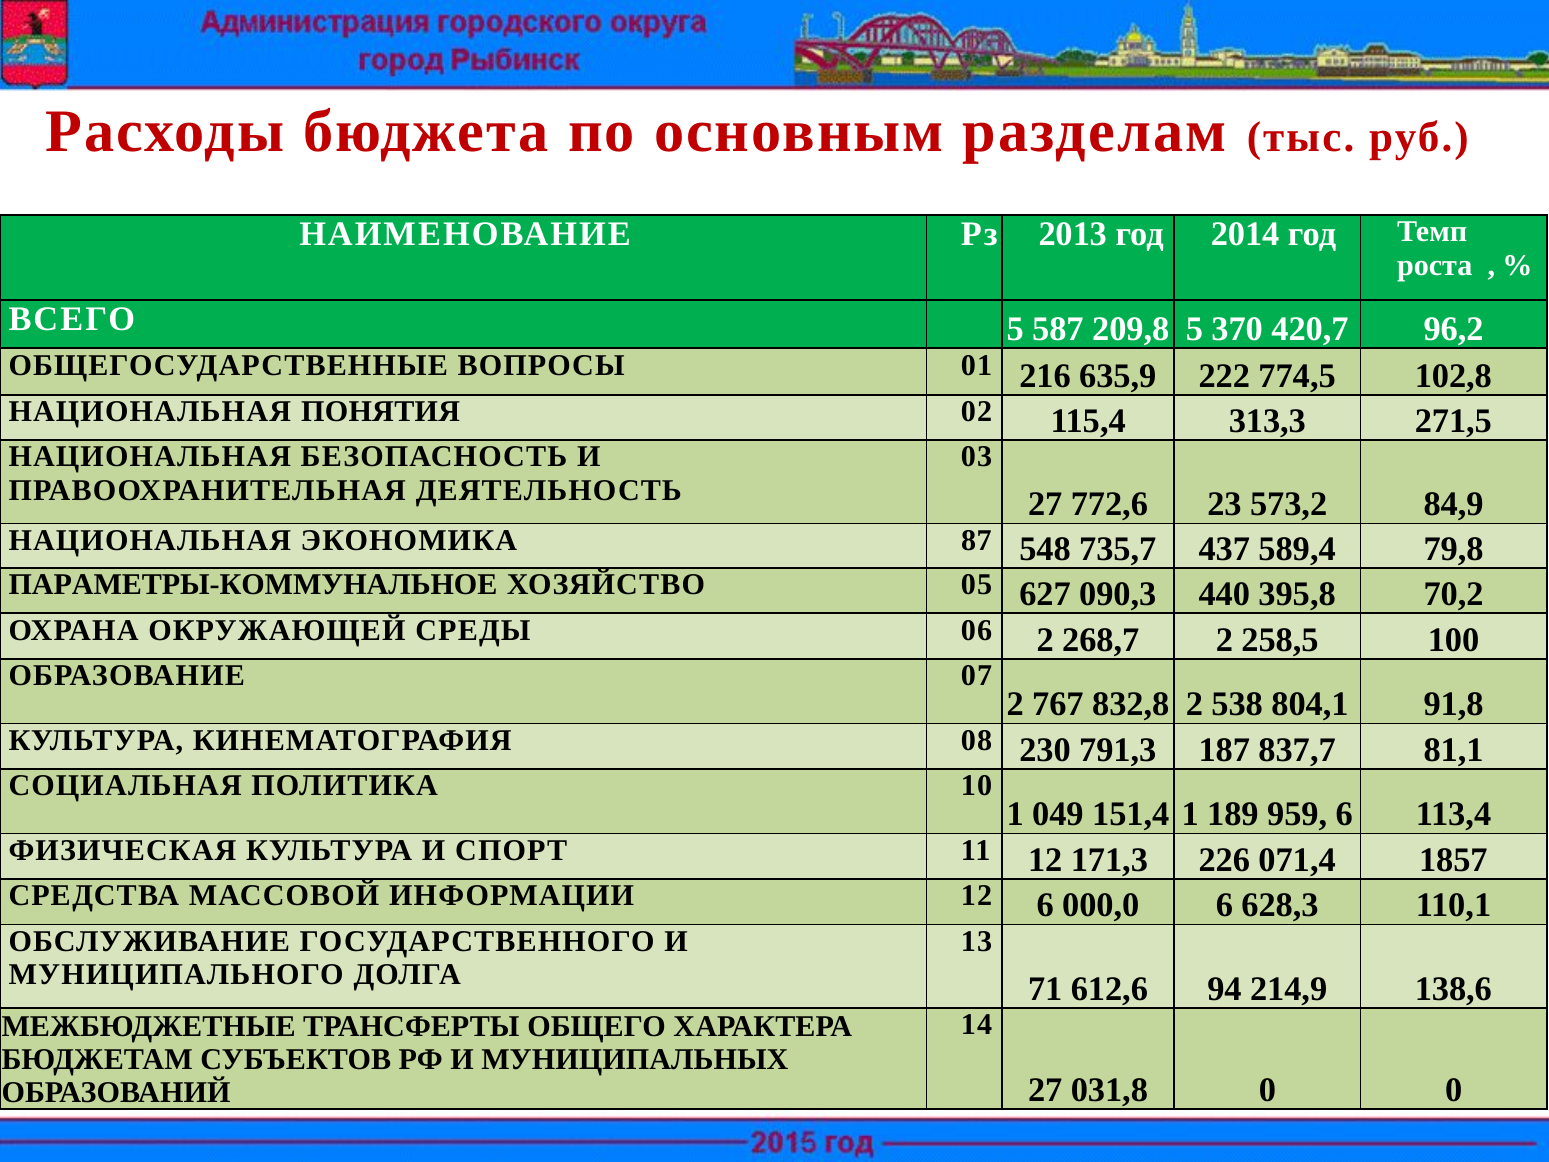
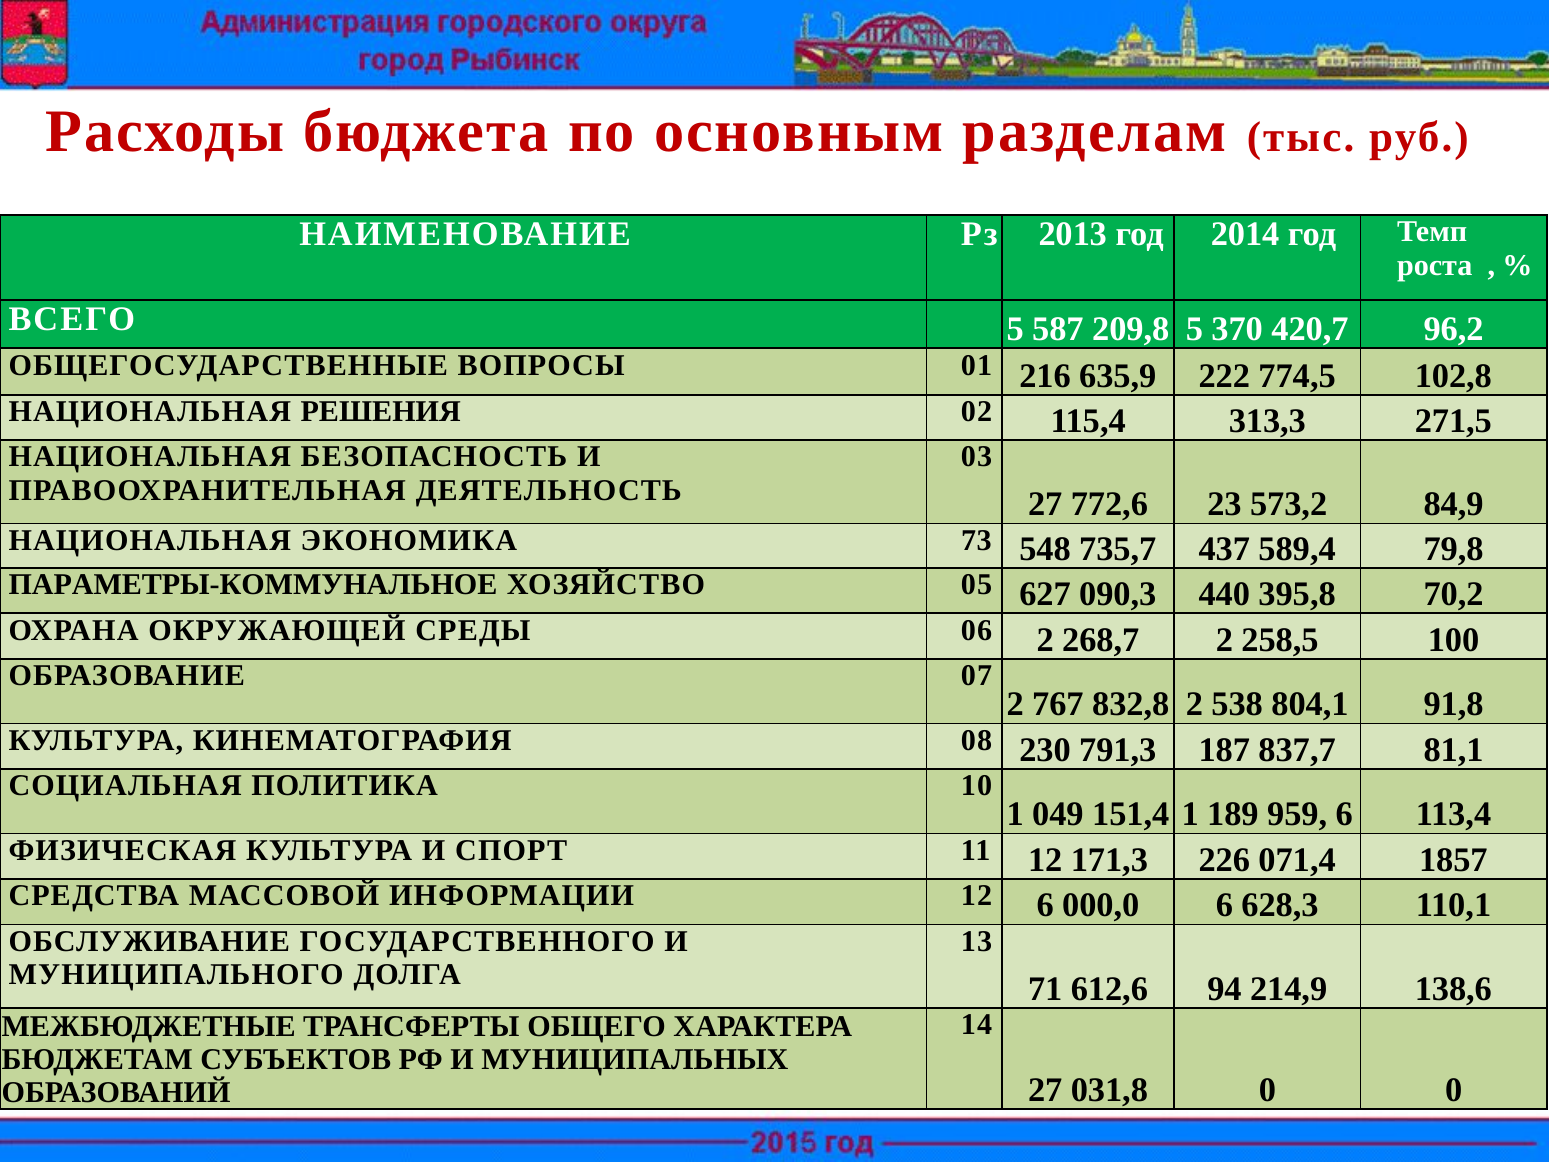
ПОНЯТИЯ: ПОНЯТИЯ -> РЕШЕНИЯ
87: 87 -> 73
